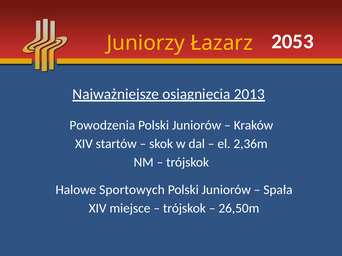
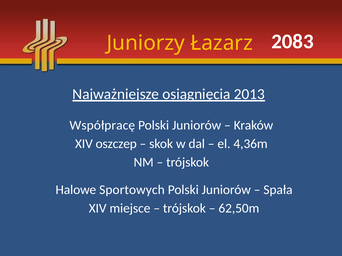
2053: 2053 -> 2083
Powodzenia: Powodzenia -> Współpracę
startów: startów -> oszczep
2,36m: 2,36m -> 4,36m
26,50m: 26,50m -> 62,50m
